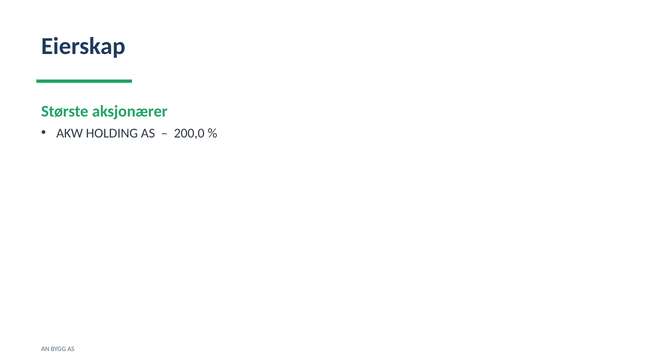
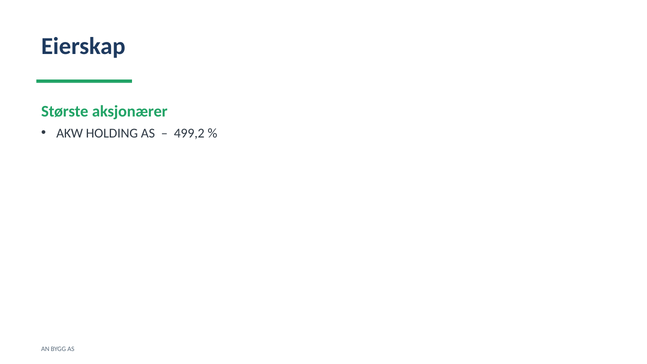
200,0: 200,0 -> 499,2
